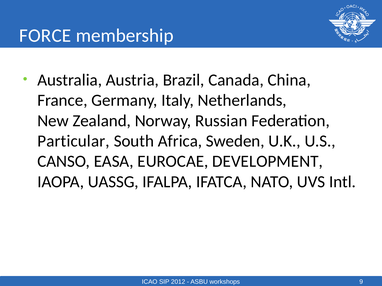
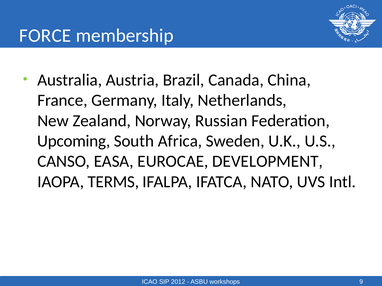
Particular: Particular -> Upcoming
UASSG: UASSG -> TERMS
